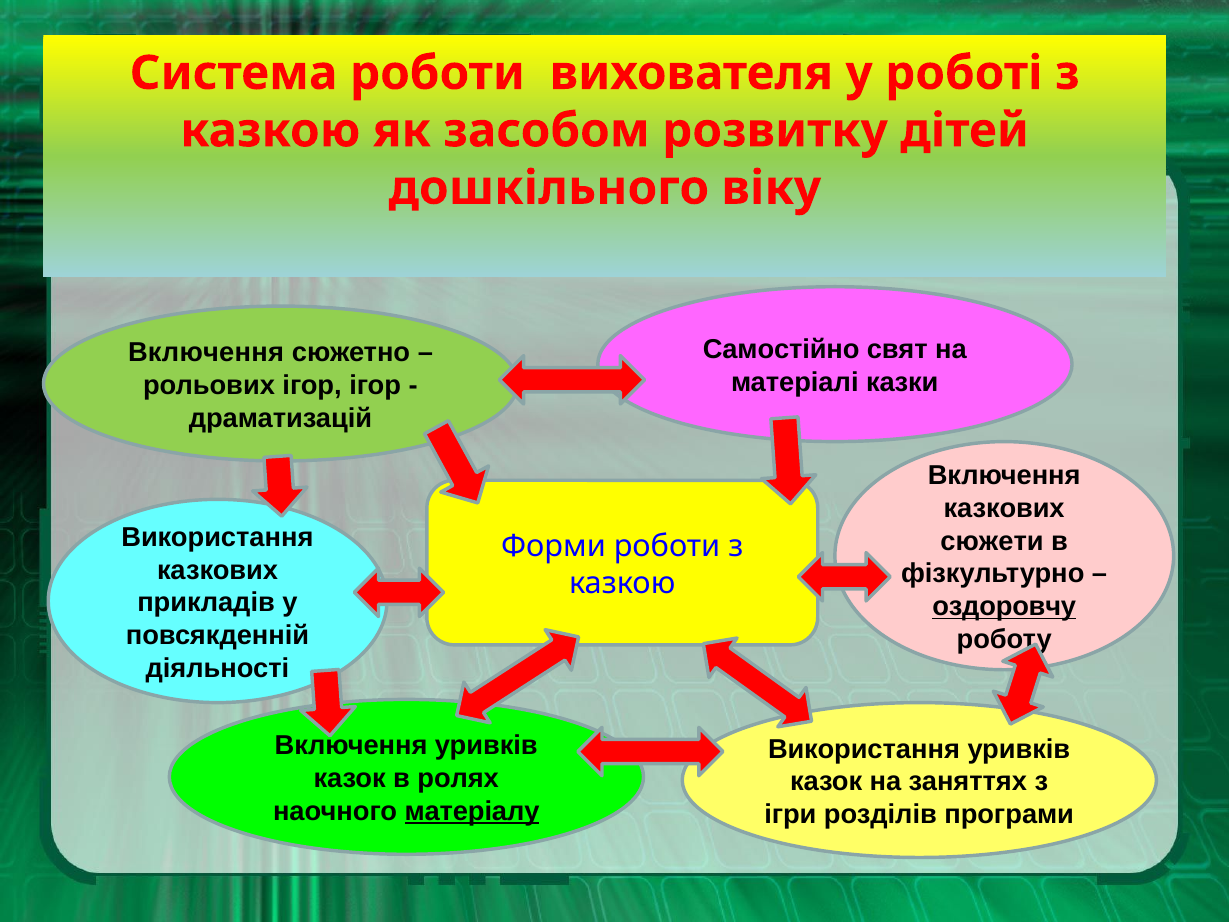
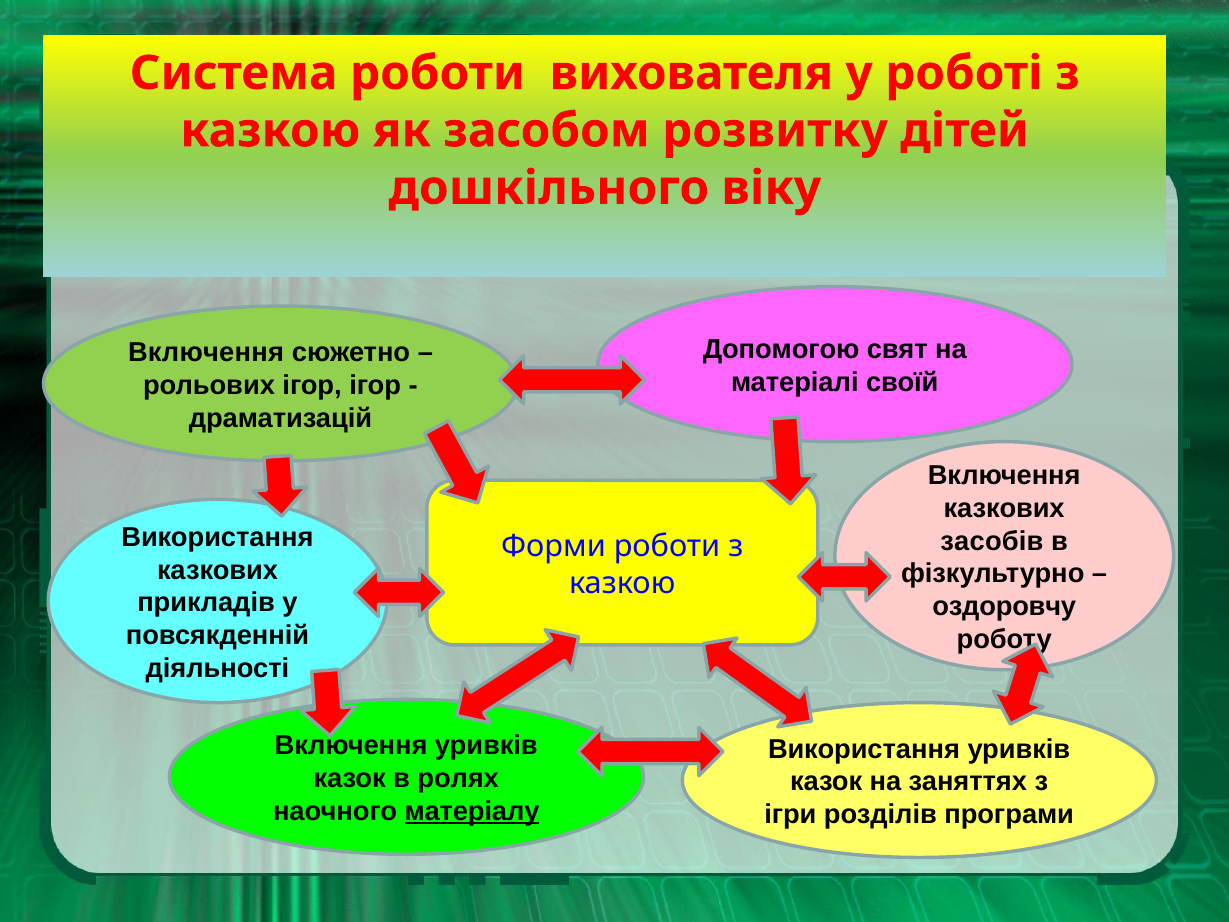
Самостійно: Самостійно -> Допомогою
казки: казки -> своїй
сюжети: сюжети -> засобів
оздоровчу underline: present -> none
